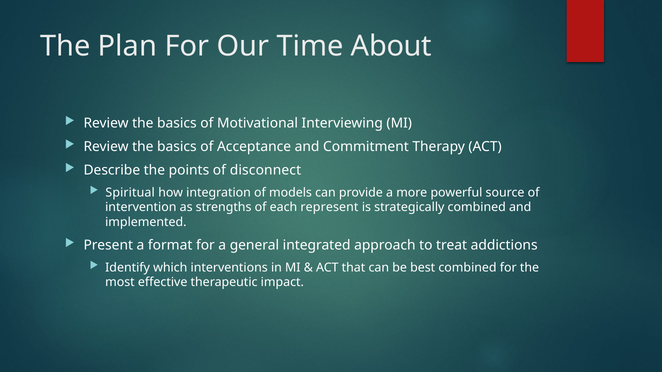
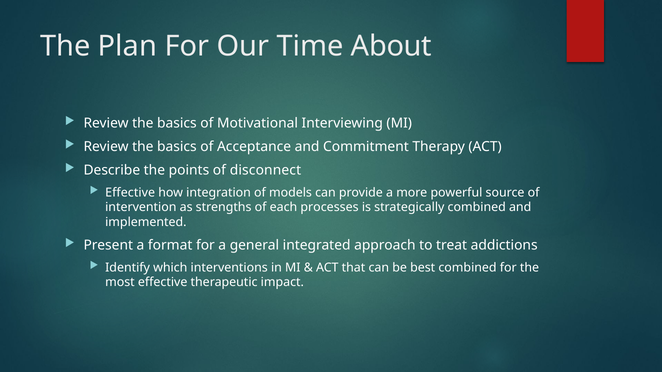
Spiritual at (130, 193): Spiritual -> Effective
represent: represent -> processes
